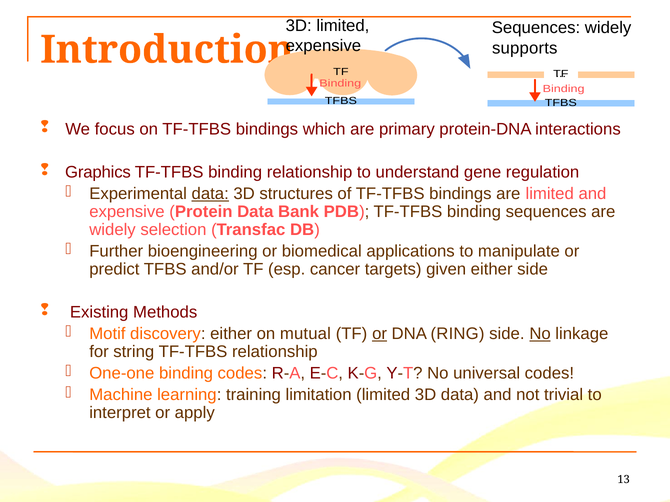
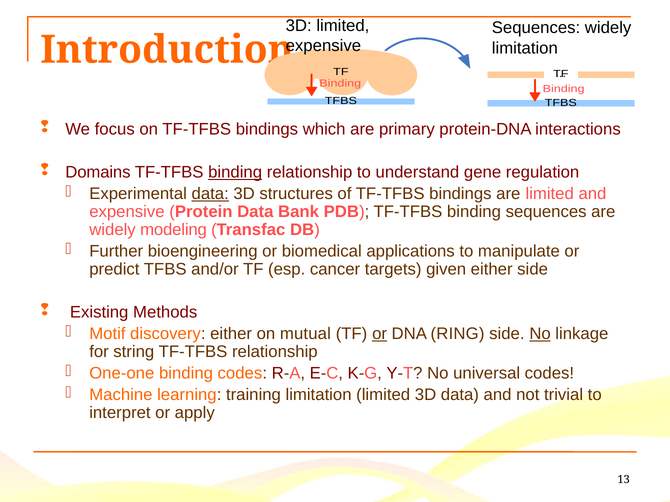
supports at (525, 48): supports -> limitation
Graphics: Graphics -> Domains
binding at (235, 172) underline: none -> present
selection: selection -> modeling
